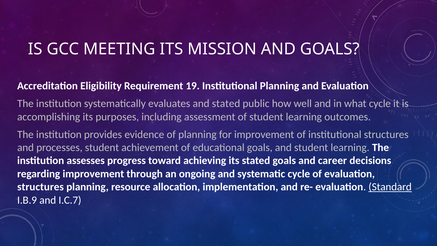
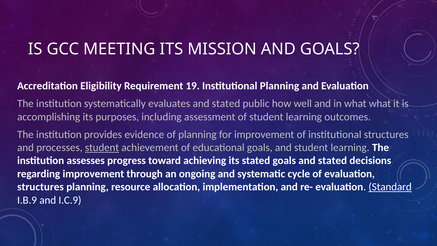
what cycle: cycle -> what
student at (102, 147) underline: none -> present
goals and career: career -> stated
I.C.7: I.C.7 -> I.C.9
